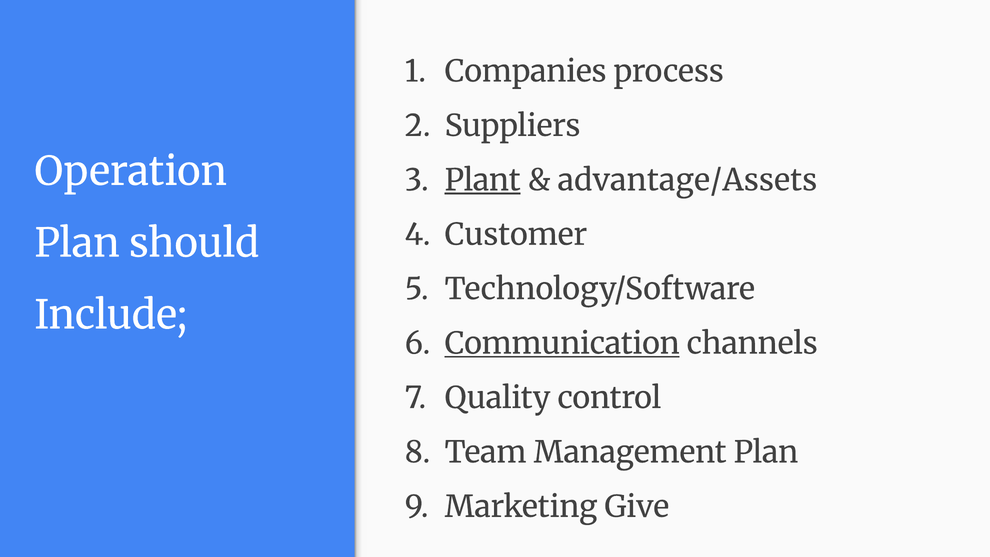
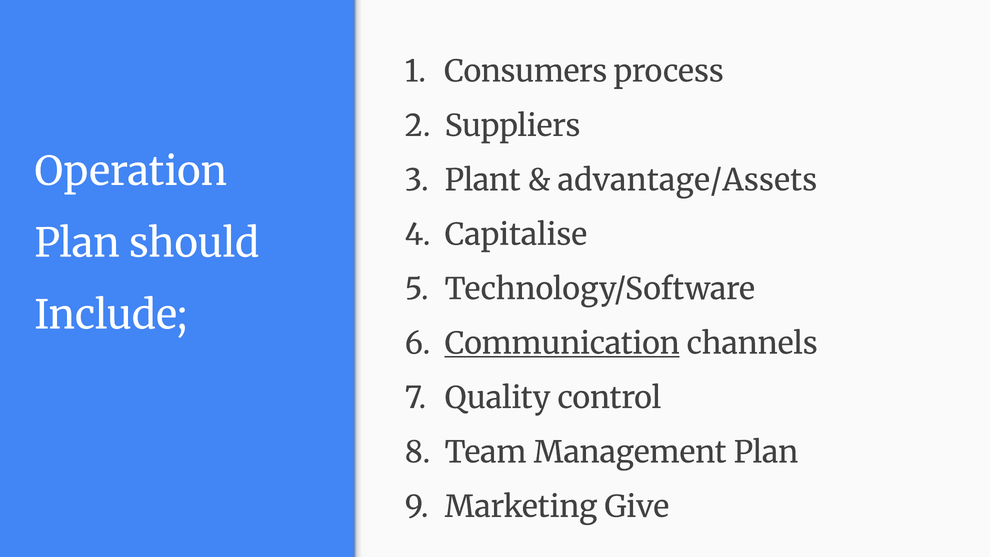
Companies: Companies -> Consumers
Plant underline: present -> none
Customer: Customer -> Capitalise
